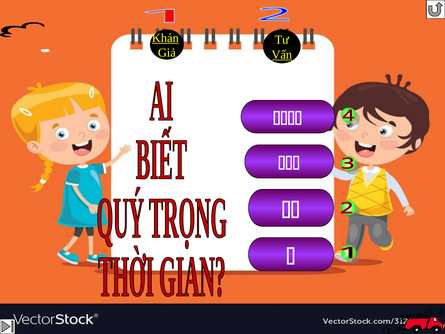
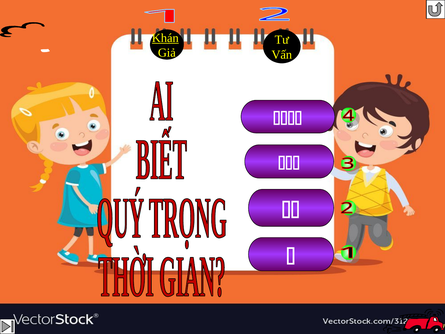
Vấn underline: present -> none
